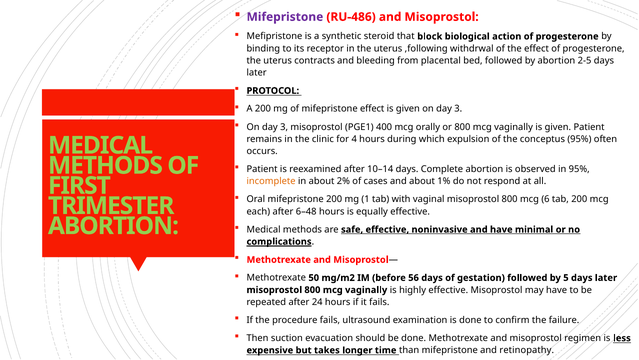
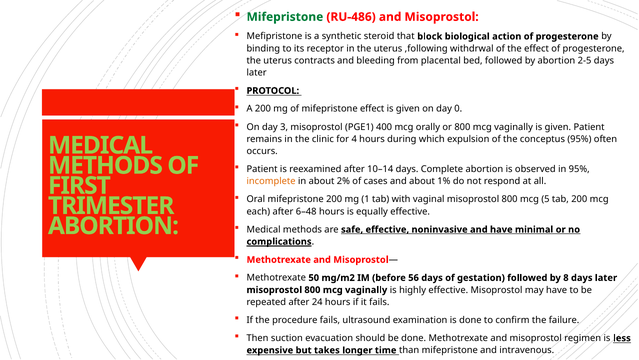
Mifepristone at (285, 17) colour: purple -> green
given on day 3: 3 -> 0
6: 6 -> 5
5: 5 -> 8
retinopathy: retinopathy -> intravenous
